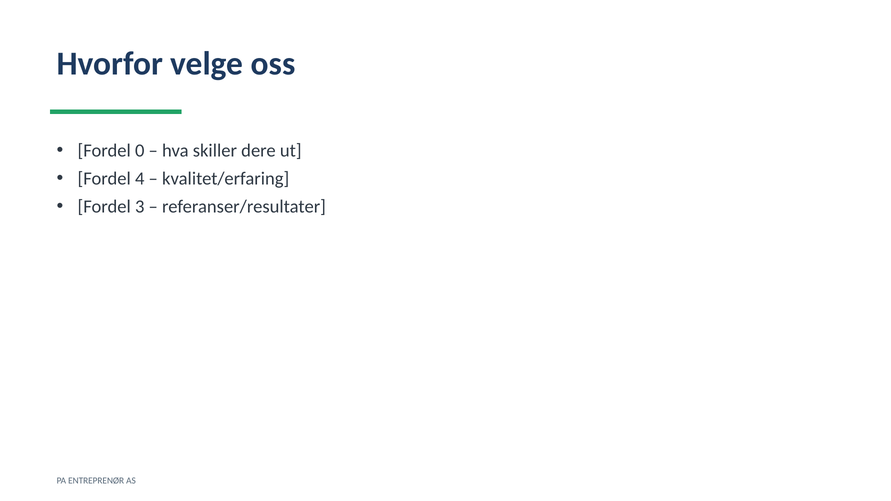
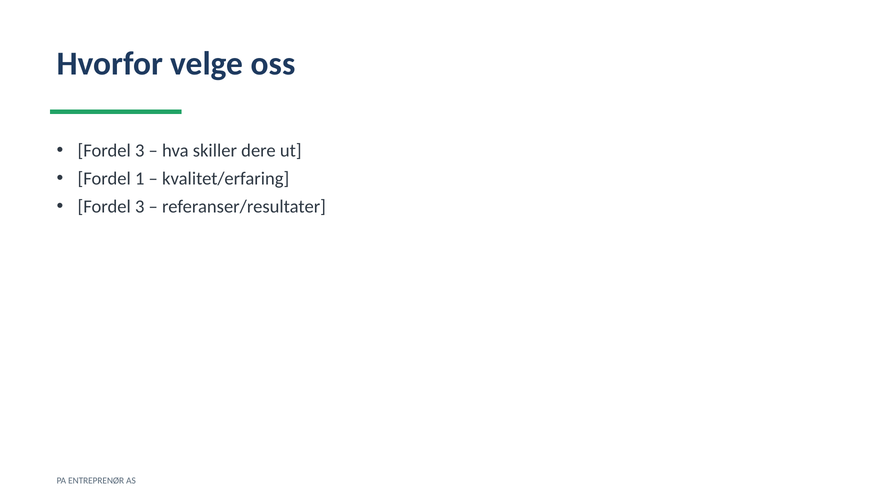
0 at (140, 151): 0 -> 3
4: 4 -> 1
